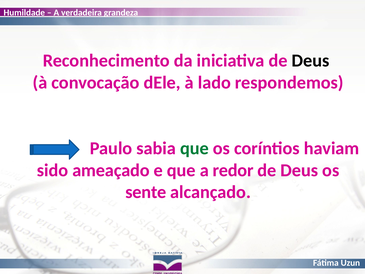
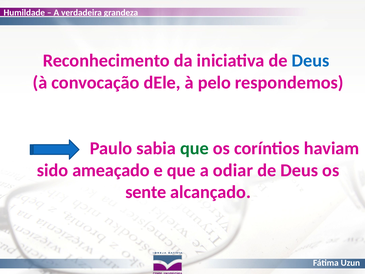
Deus at (310, 61) colour: black -> blue
lado: lado -> pelo
redor: redor -> odiar
